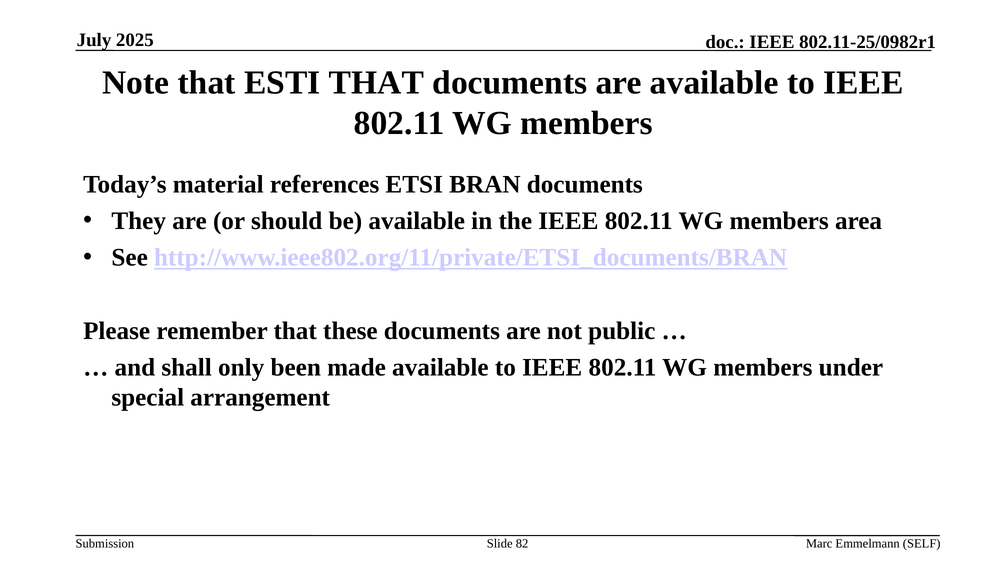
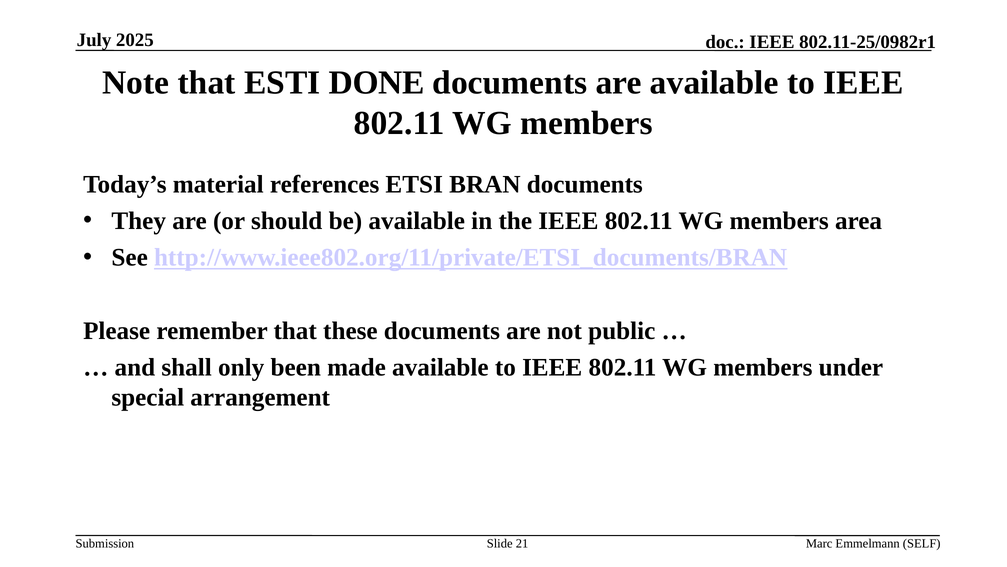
ESTI THAT: THAT -> DONE
82: 82 -> 21
